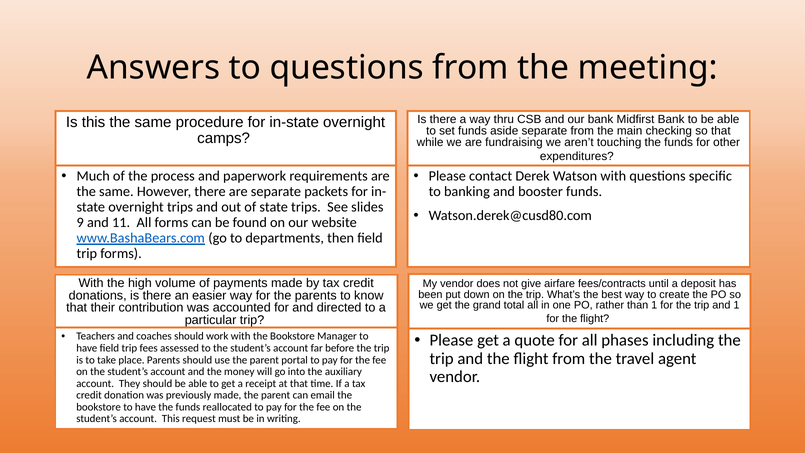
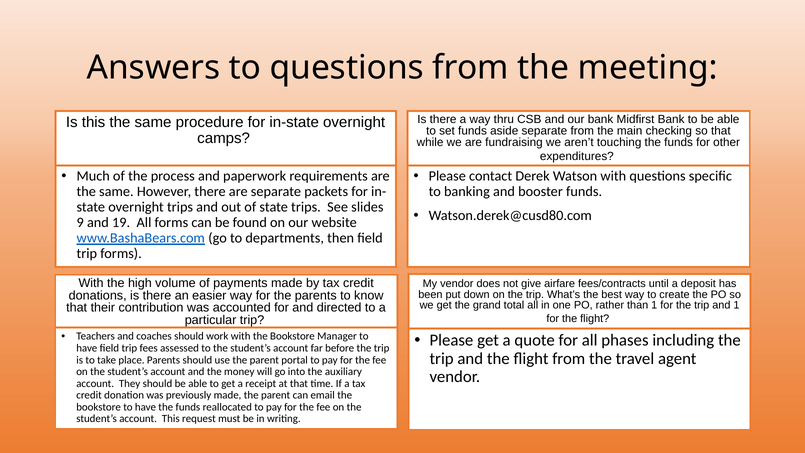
11: 11 -> 19
